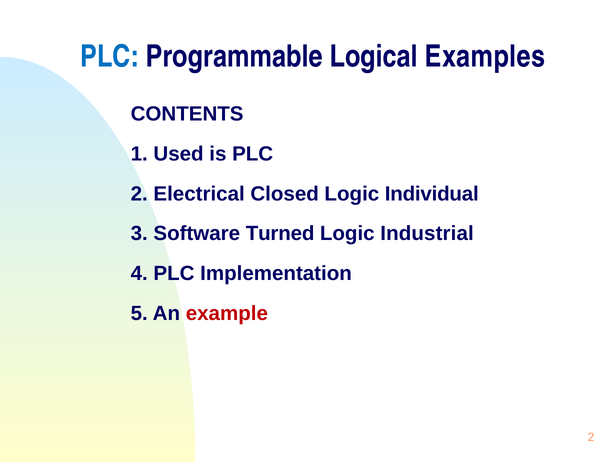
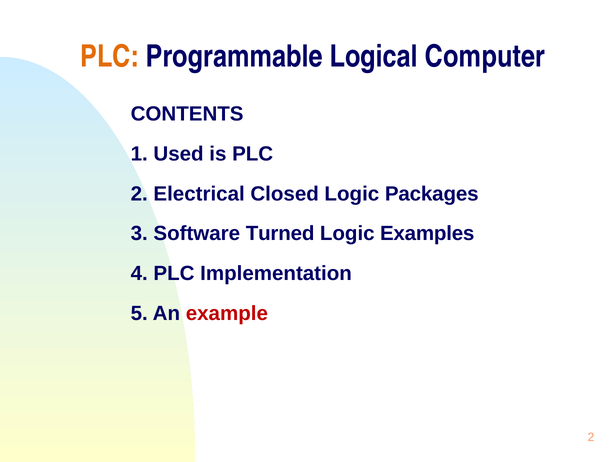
PLC at (110, 57) colour: blue -> orange
Examples: Examples -> Computer
Individual: Individual -> Packages
Industrial: Industrial -> Examples
